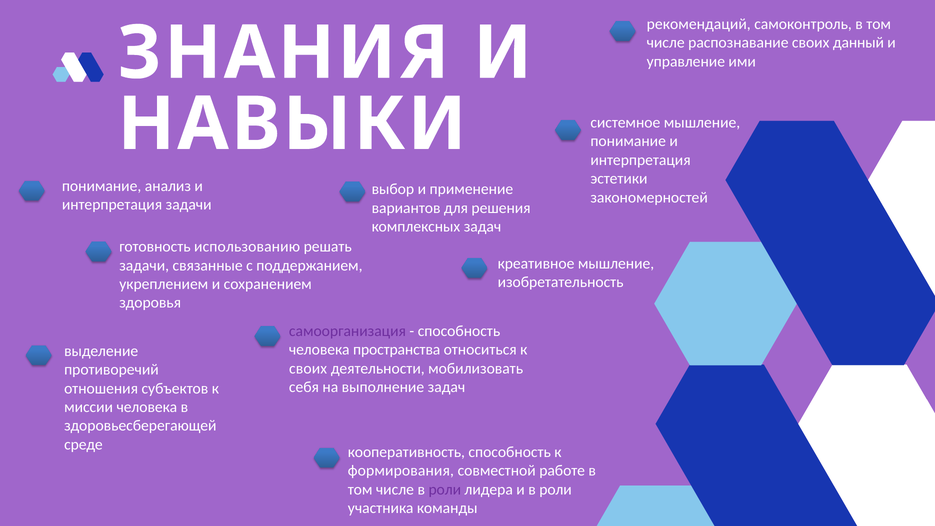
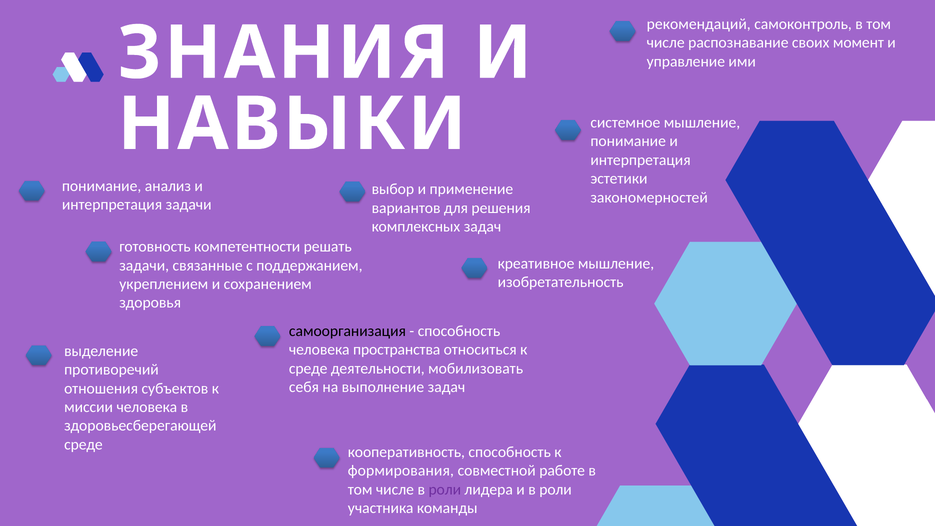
данный: данный -> момент
использованию: использованию -> компетентности
самоорганизация colour: purple -> black
своих at (308, 368): своих -> среде
